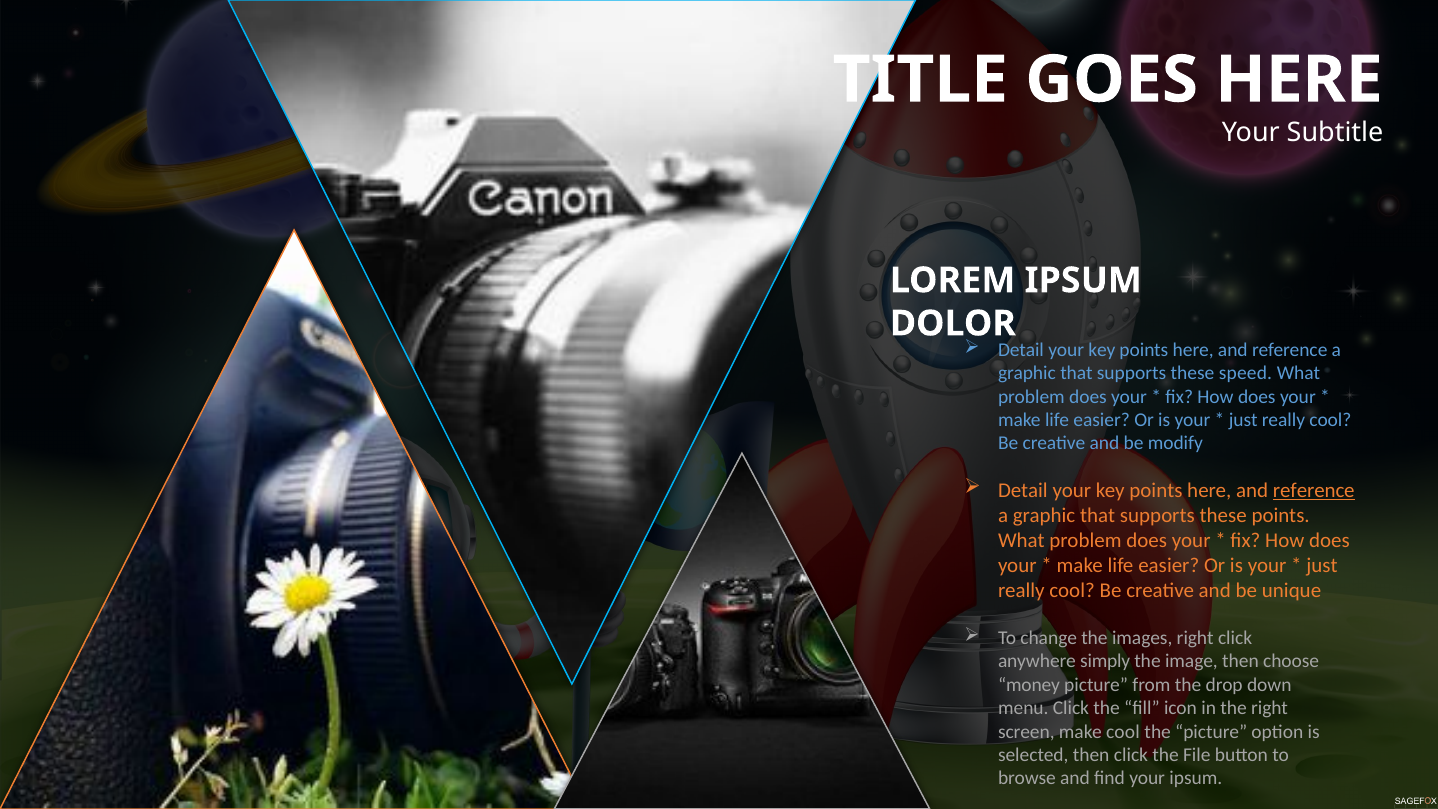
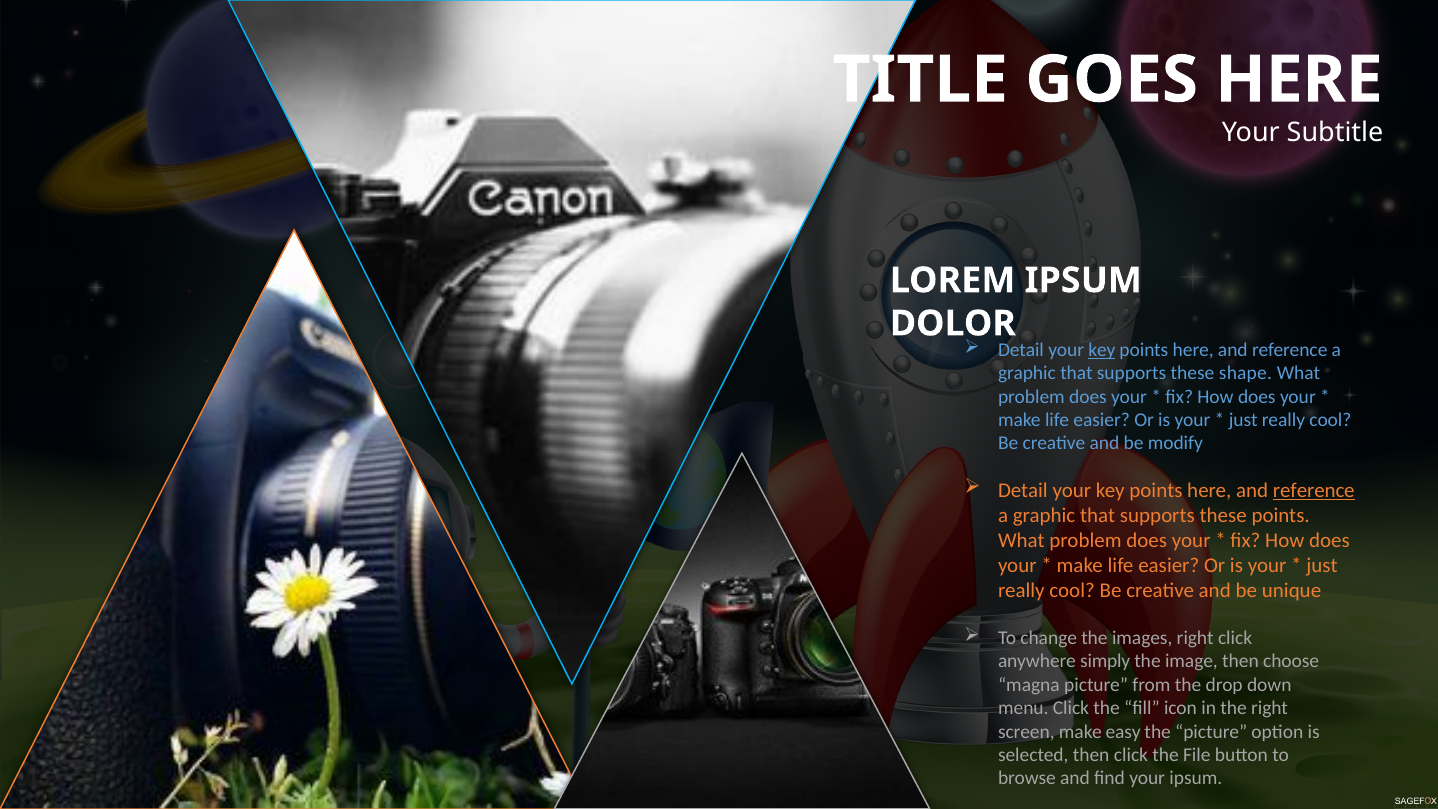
key at (1102, 350) underline: none -> present
speed: speed -> shape
money: money -> magna
make cool: cool -> easy
